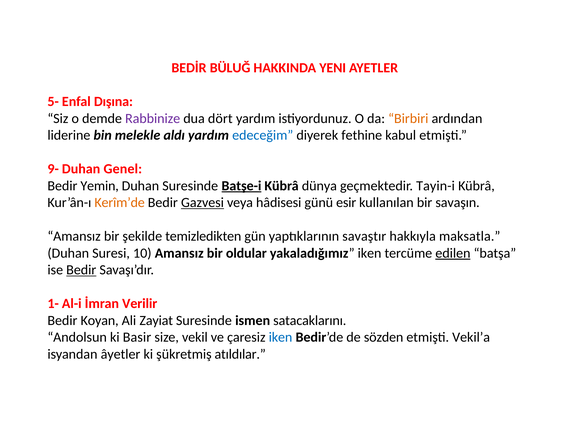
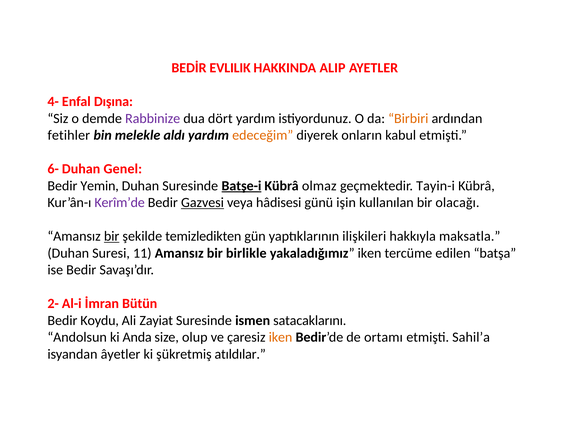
BÜLUĞ: BÜLUĞ -> EVLILIK
YENI: YENI -> ALIP
5-: 5- -> 4-
liderine: liderine -> fetihler
edeceğim colour: blue -> orange
fethine: fethine -> onların
9-: 9- -> 6-
dünya: dünya -> olmaz
Kerîm’de colour: orange -> purple
esir: esir -> işin
savaşın: savaşın -> olacağı
bir at (112, 236) underline: none -> present
savaştır: savaştır -> ilişkileri
10: 10 -> 11
oldular: oldular -> birlikle
edilen underline: present -> none
Bedir at (81, 270) underline: present -> none
1-: 1- -> 2-
Verilir: Verilir -> Bütün
Koyan: Koyan -> Koydu
Basir: Basir -> Anda
vekil: vekil -> olup
iken at (280, 337) colour: blue -> orange
sözden: sözden -> ortamı
Vekil’a: Vekil’a -> Sahil’a
